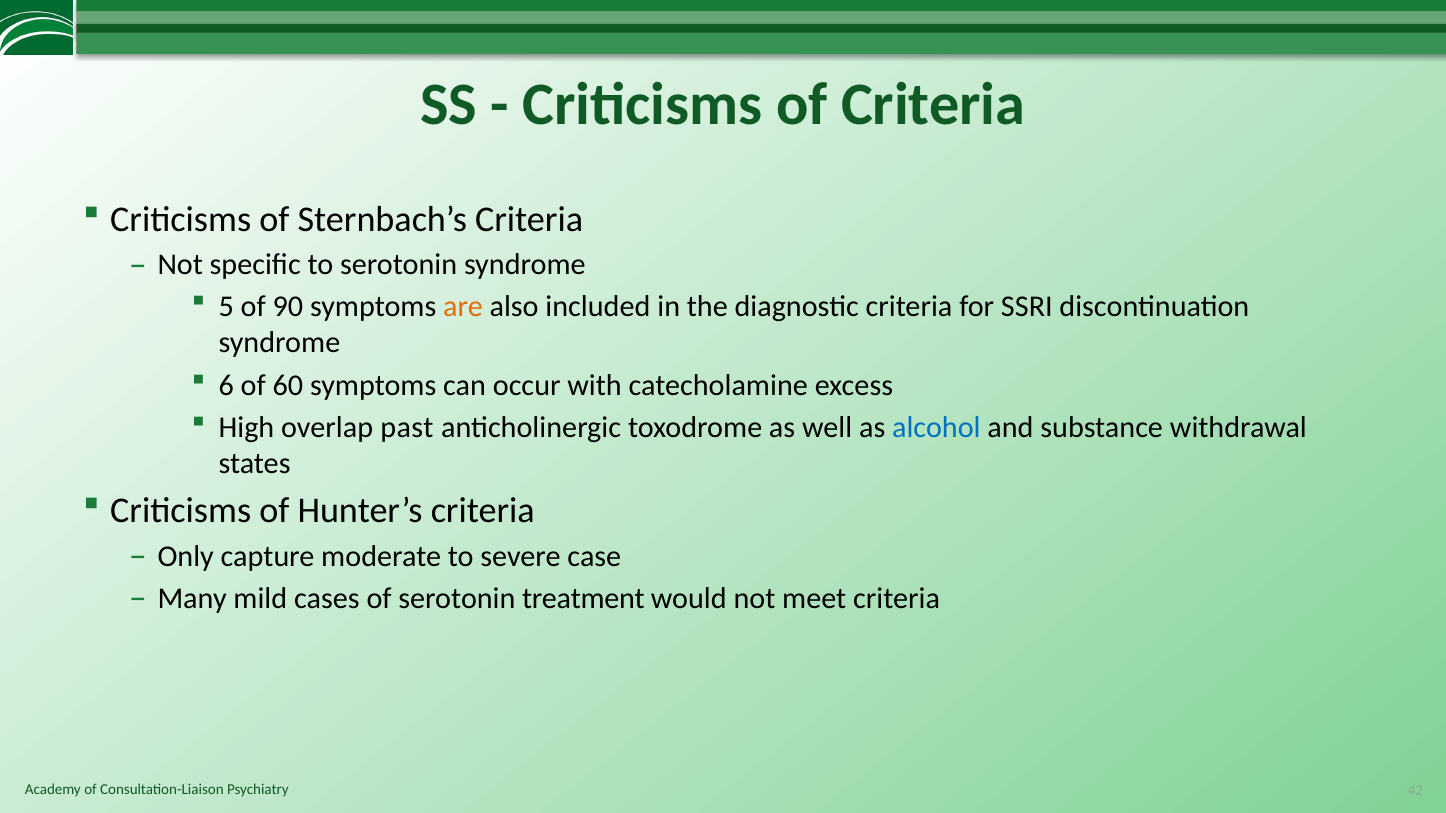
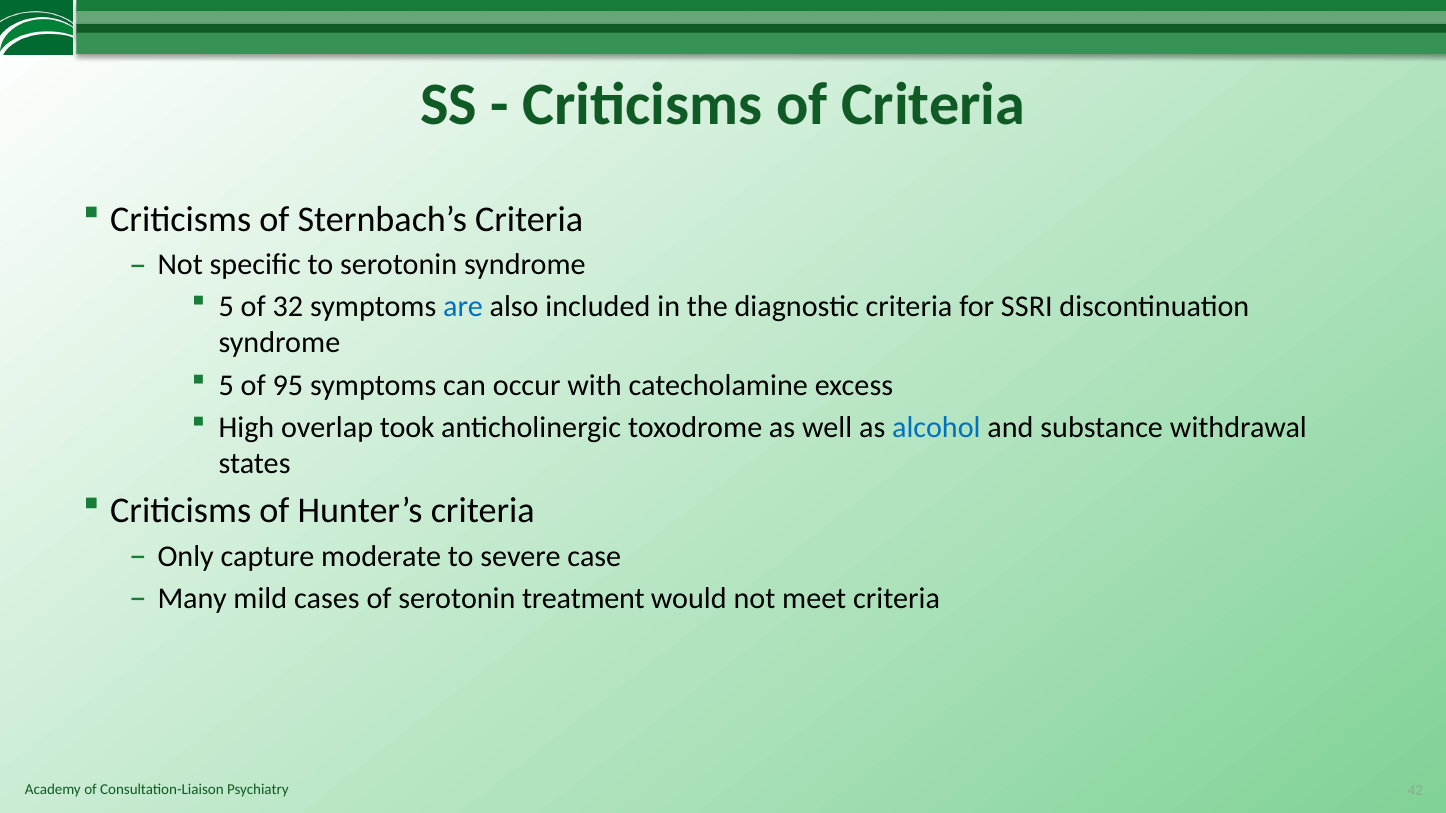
90: 90 -> 32
are colour: orange -> blue
6 at (226, 385): 6 -> 5
60: 60 -> 95
past: past -> took
